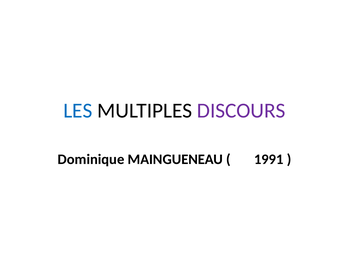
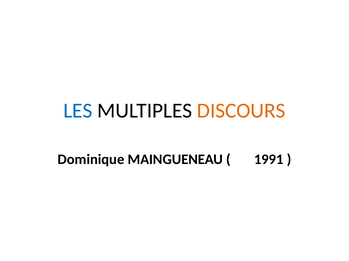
DISCOURS colour: purple -> orange
